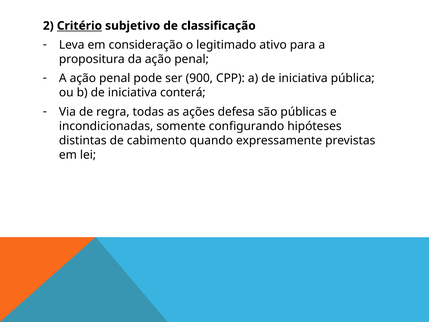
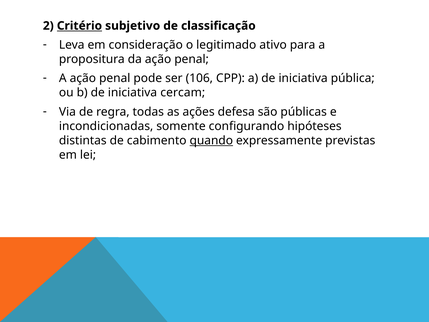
900: 900 -> 106
conterá: conterá -> cercam
quando underline: none -> present
